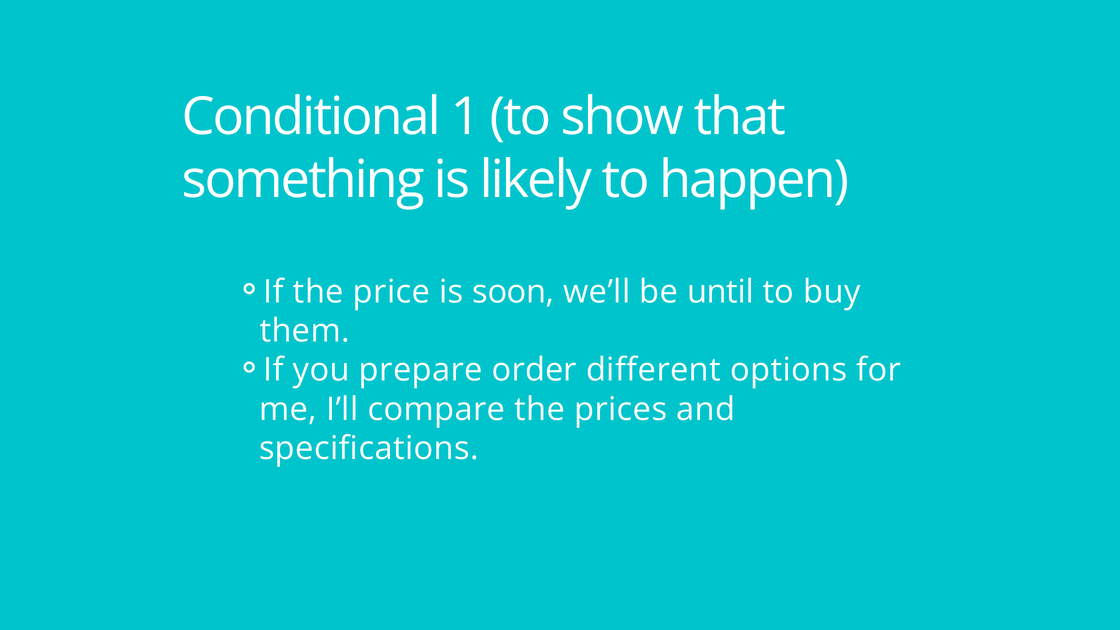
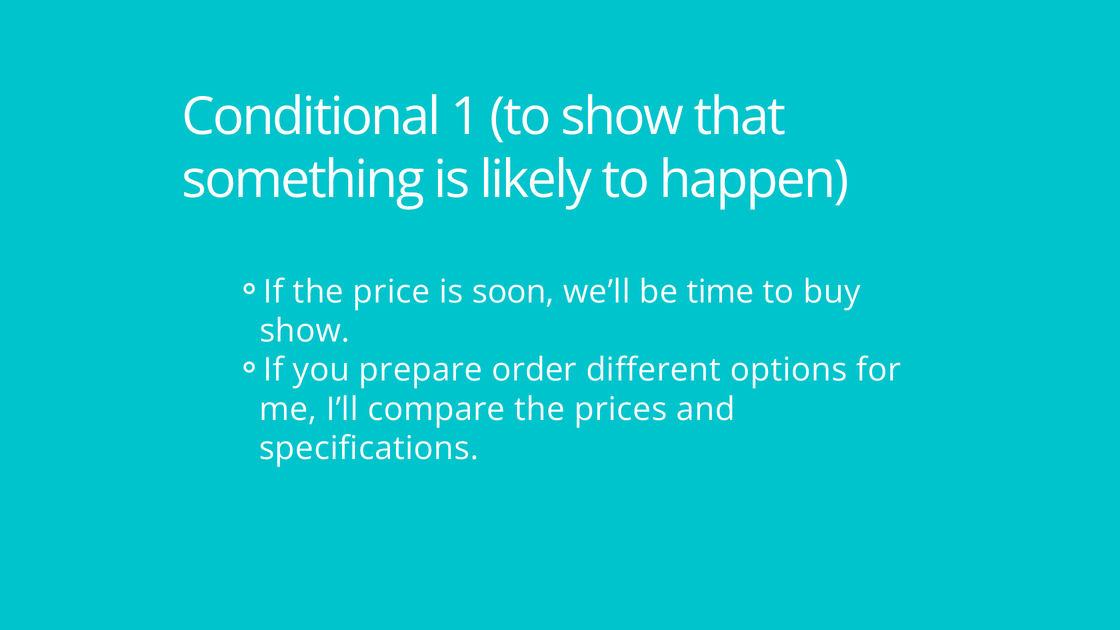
until: until -> time
them at (305, 331): them -> show
